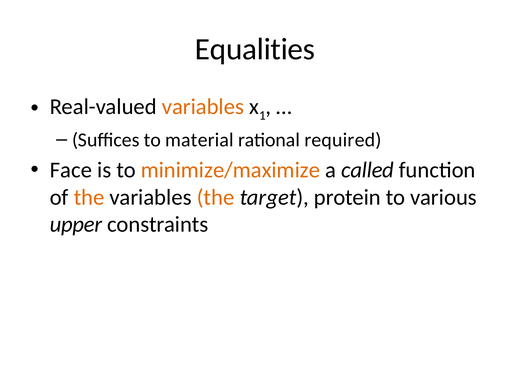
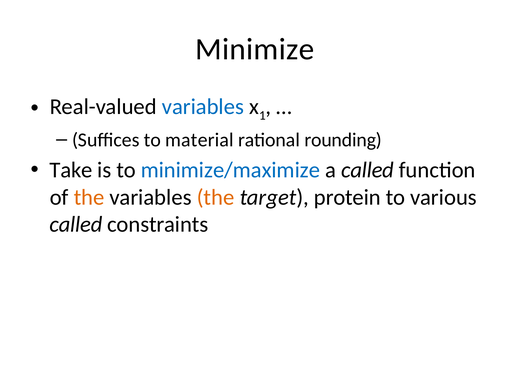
Equalities: Equalities -> Minimize
variables at (203, 107) colour: orange -> blue
required: required -> rounding
Face: Face -> Take
minimize/maximize colour: orange -> blue
upper at (76, 225): upper -> called
